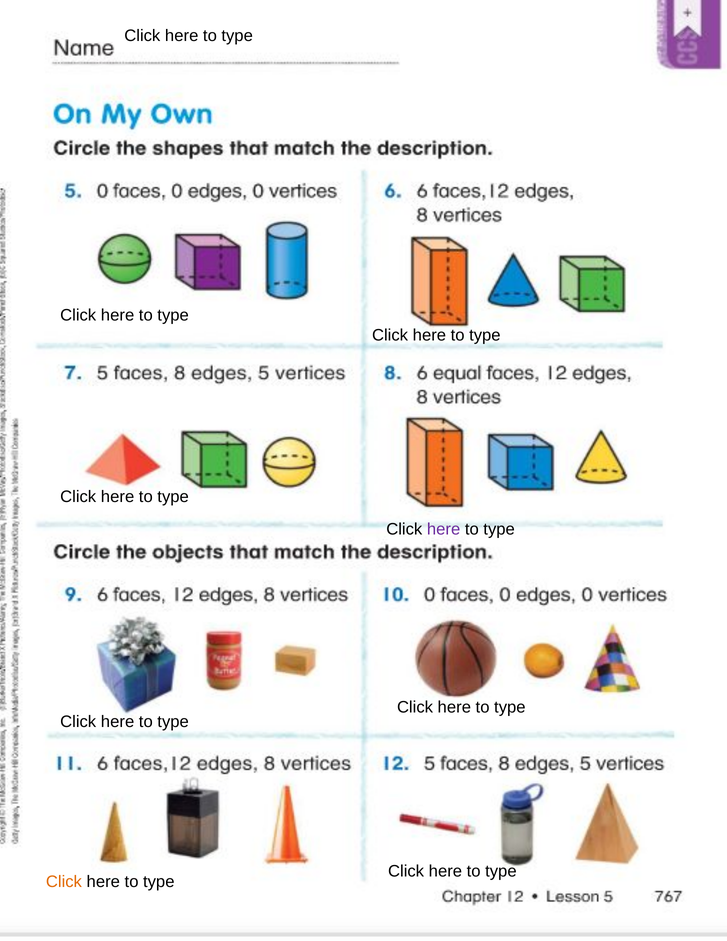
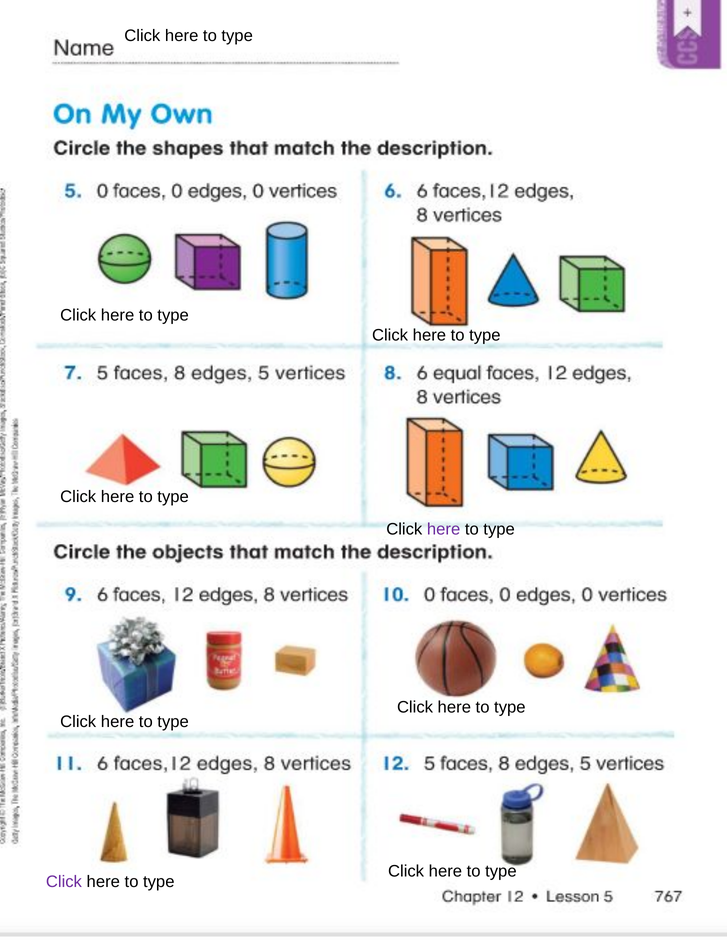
Click at (64, 882) colour: orange -> purple
